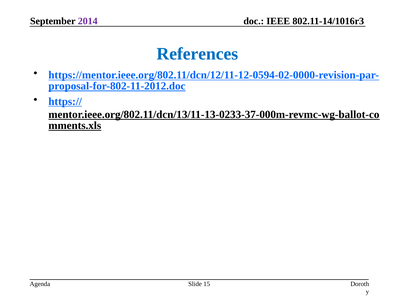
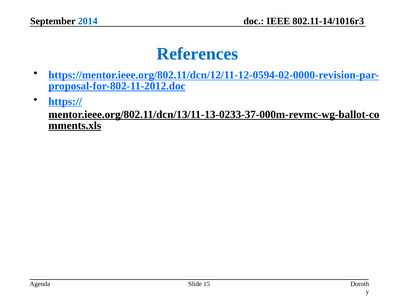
2014 colour: purple -> blue
